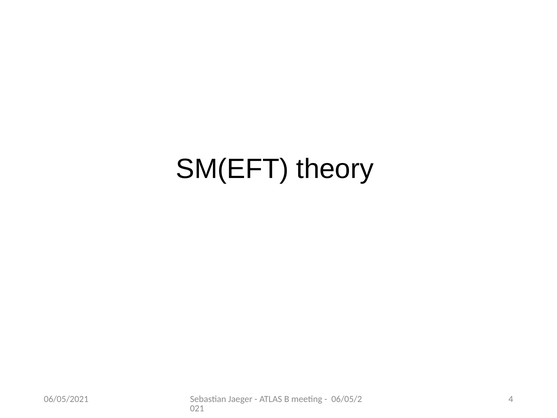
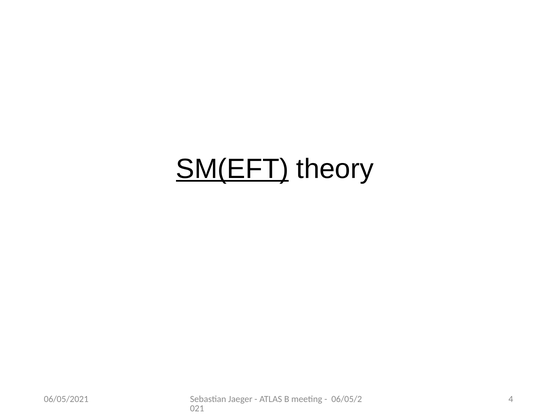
SM(EFT underline: none -> present
